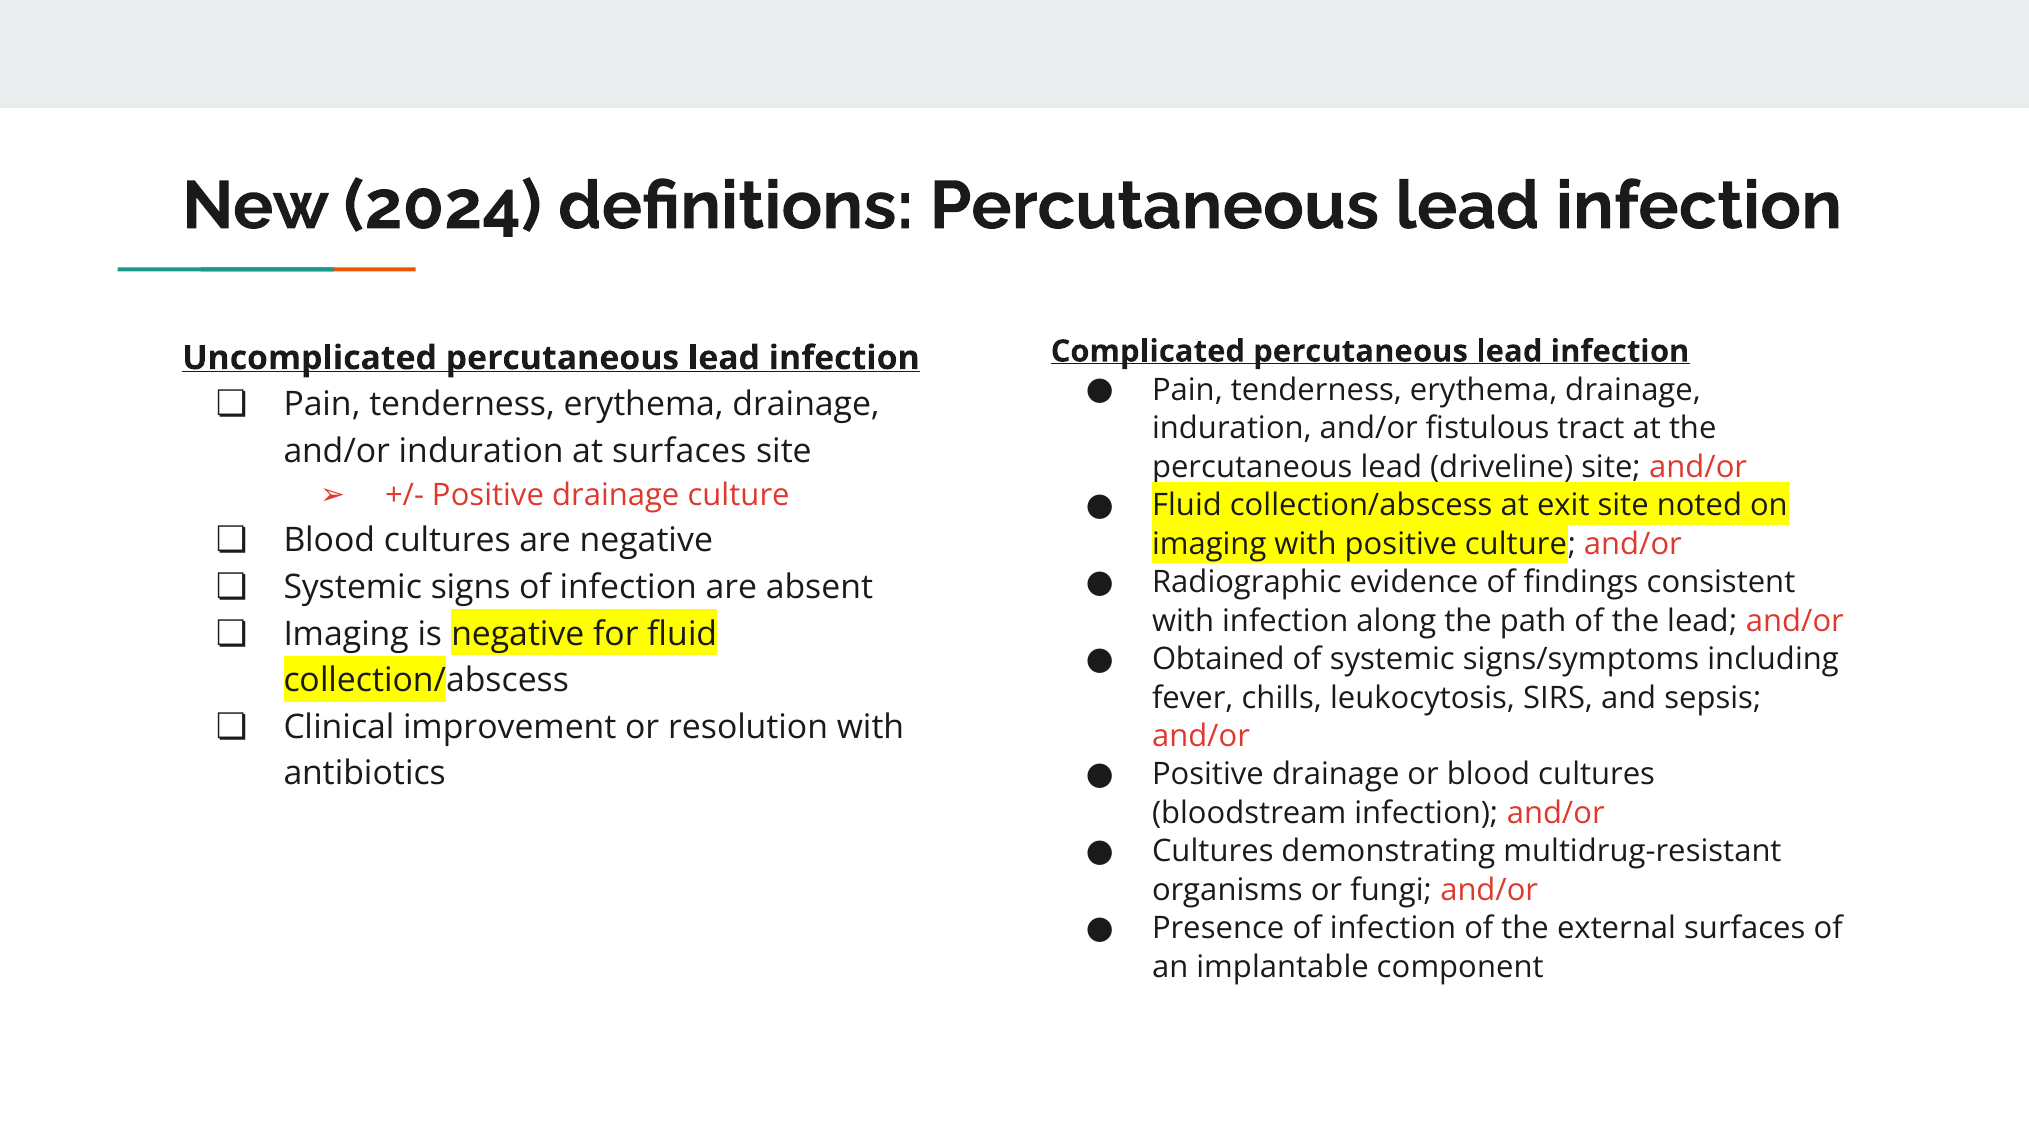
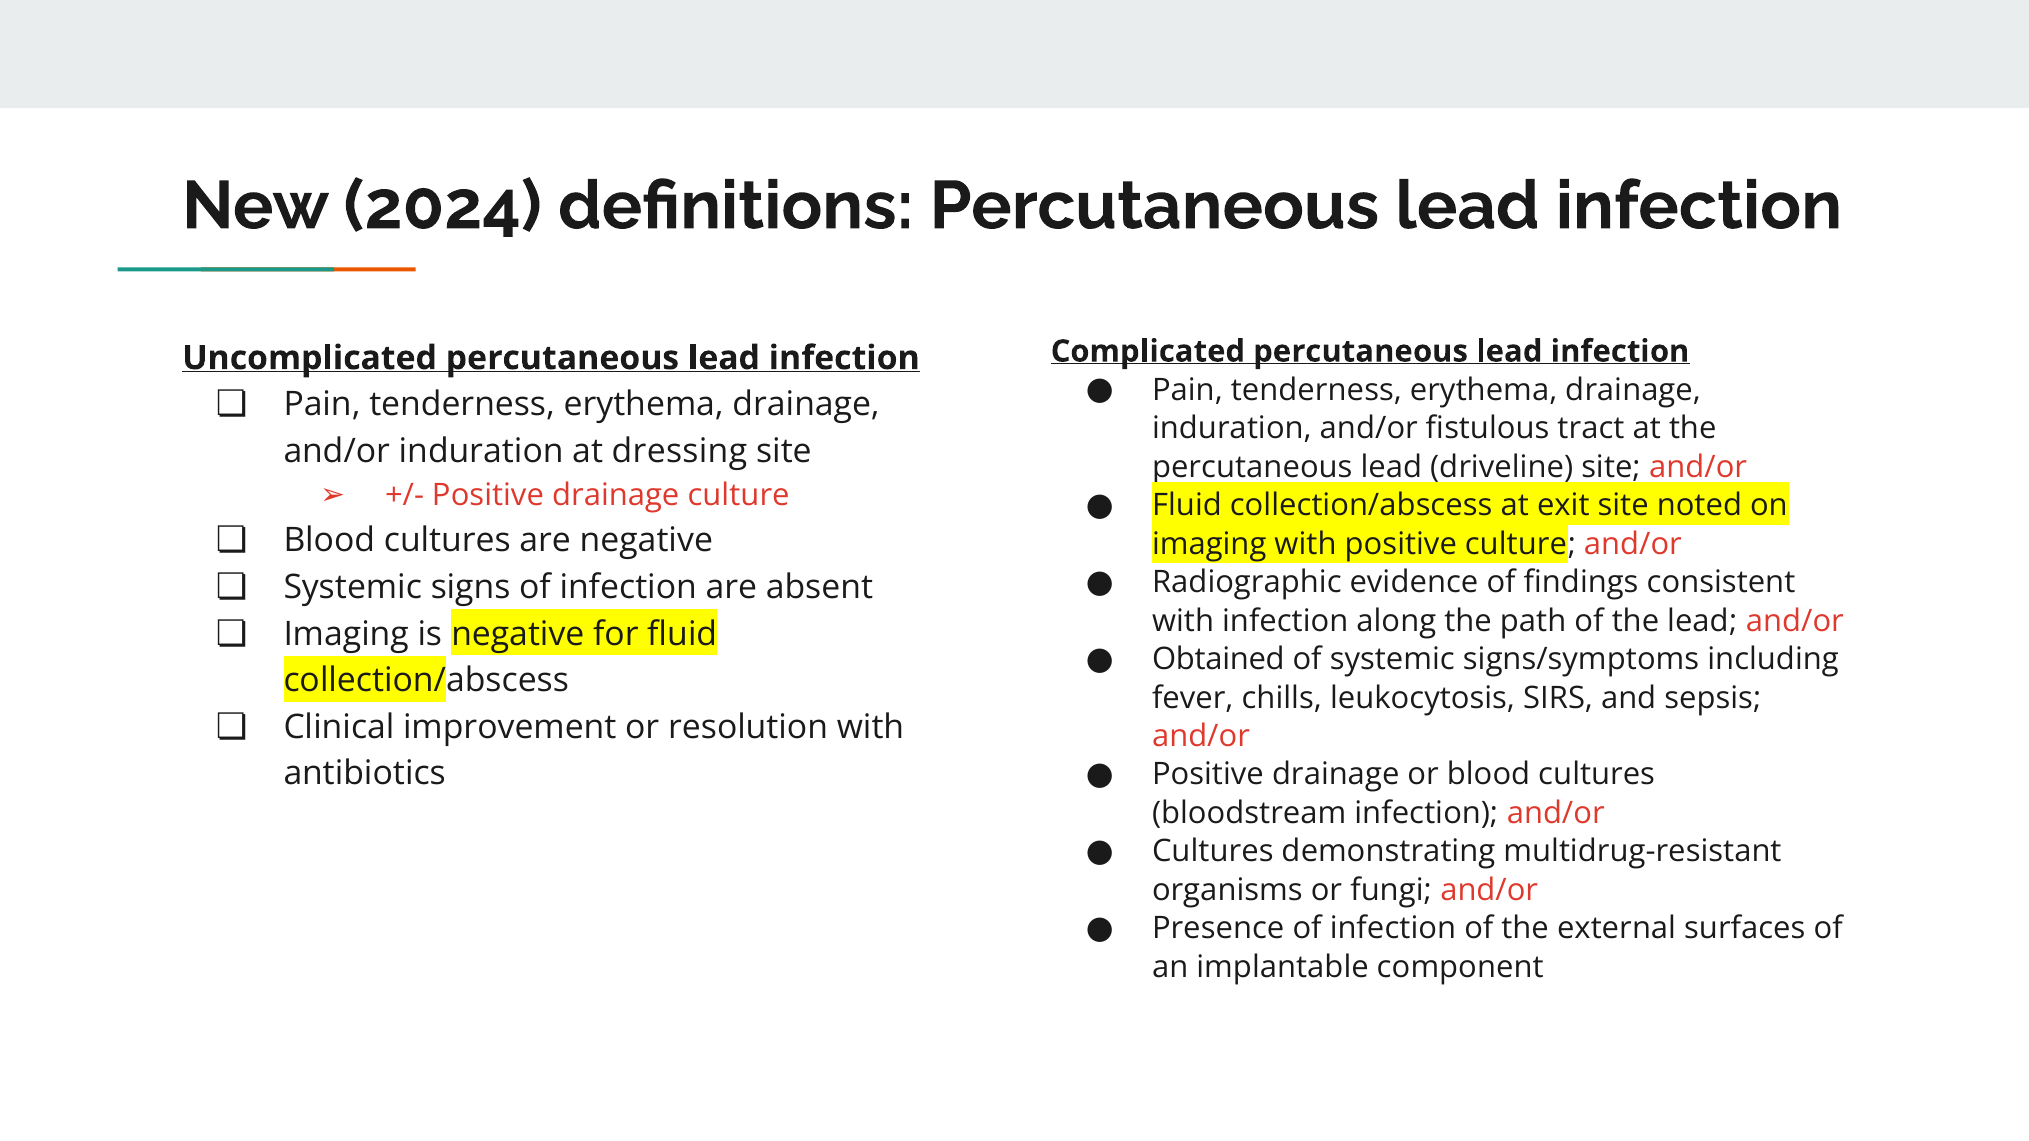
at surfaces: surfaces -> dressing
